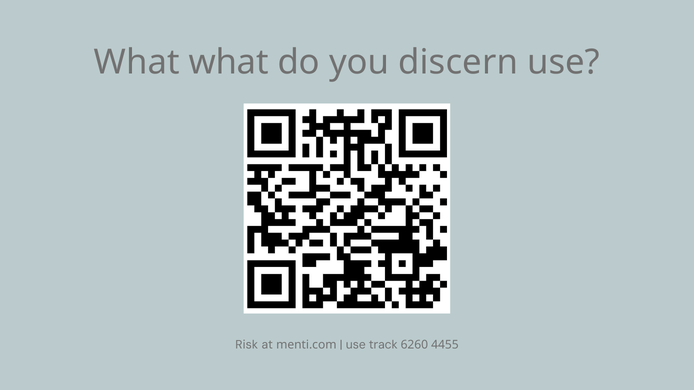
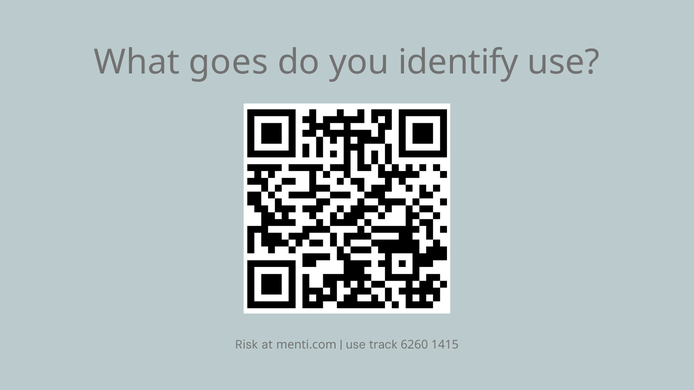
What what: what -> goes
discern: discern -> identify
4455: 4455 -> 1415
